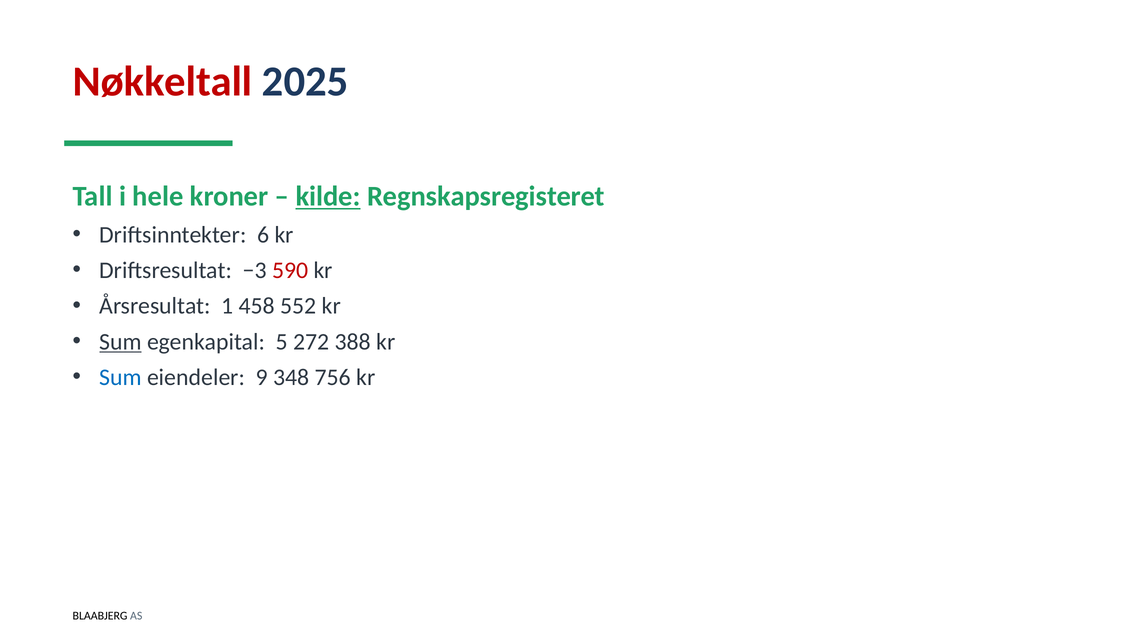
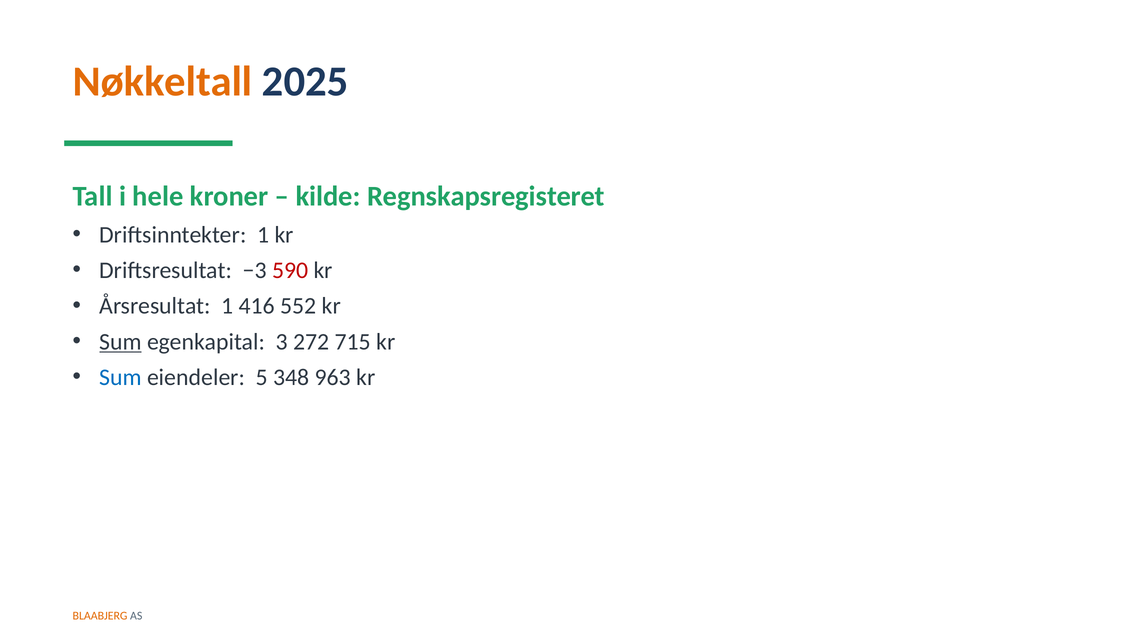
Nøkkeltall colour: red -> orange
kilde underline: present -> none
Driftsinntekter 6: 6 -> 1
458: 458 -> 416
5: 5 -> 3
388: 388 -> 715
9: 9 -> 5
756: 756 -> 963
BLAABJERG colour: black -> orange
